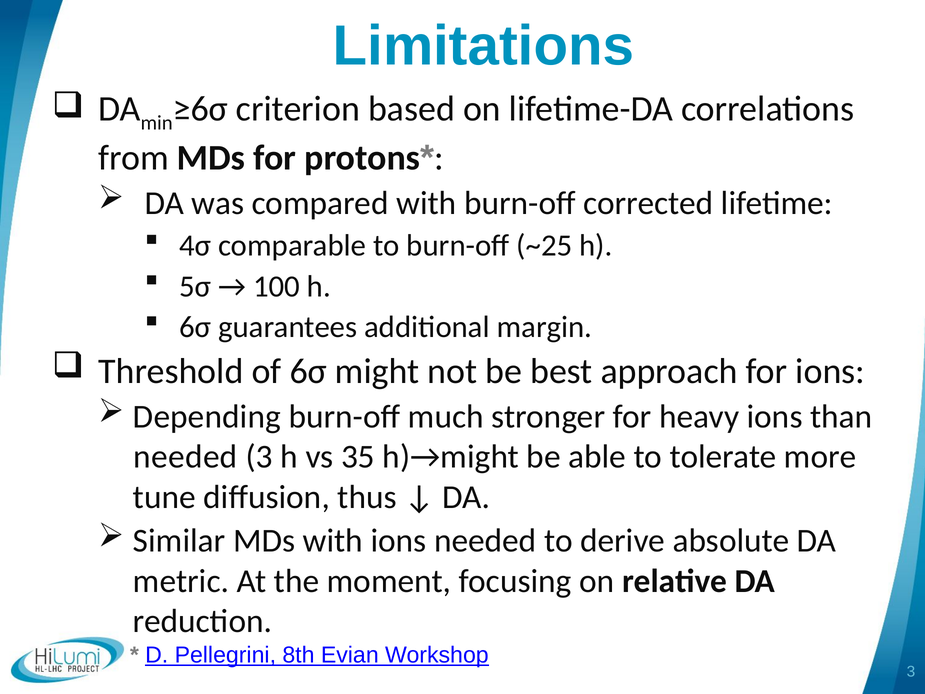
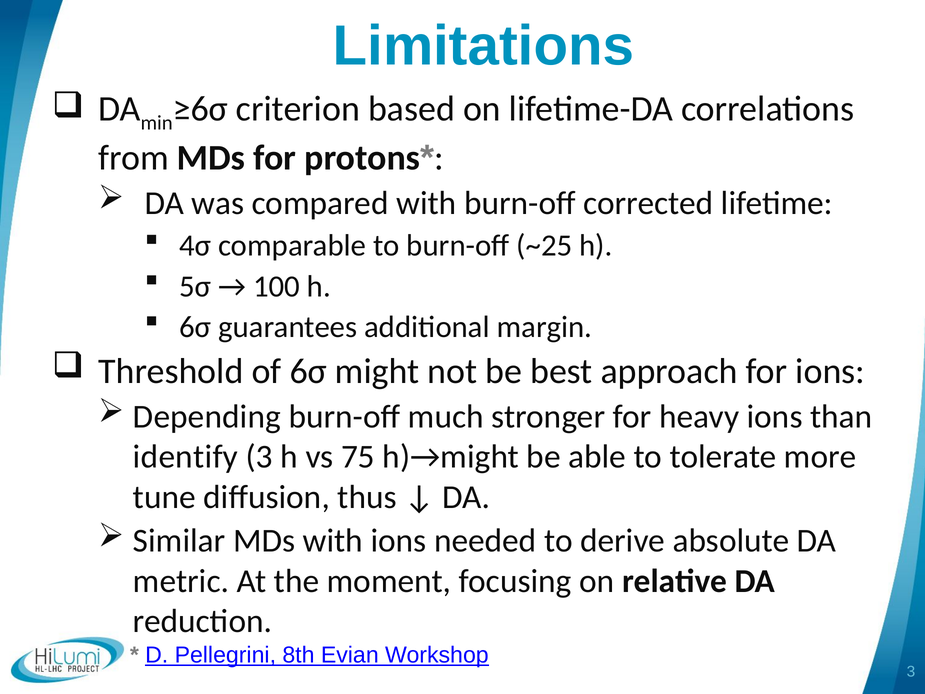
needed at (185, 457): needed -> identify
35: 35 -> 75
